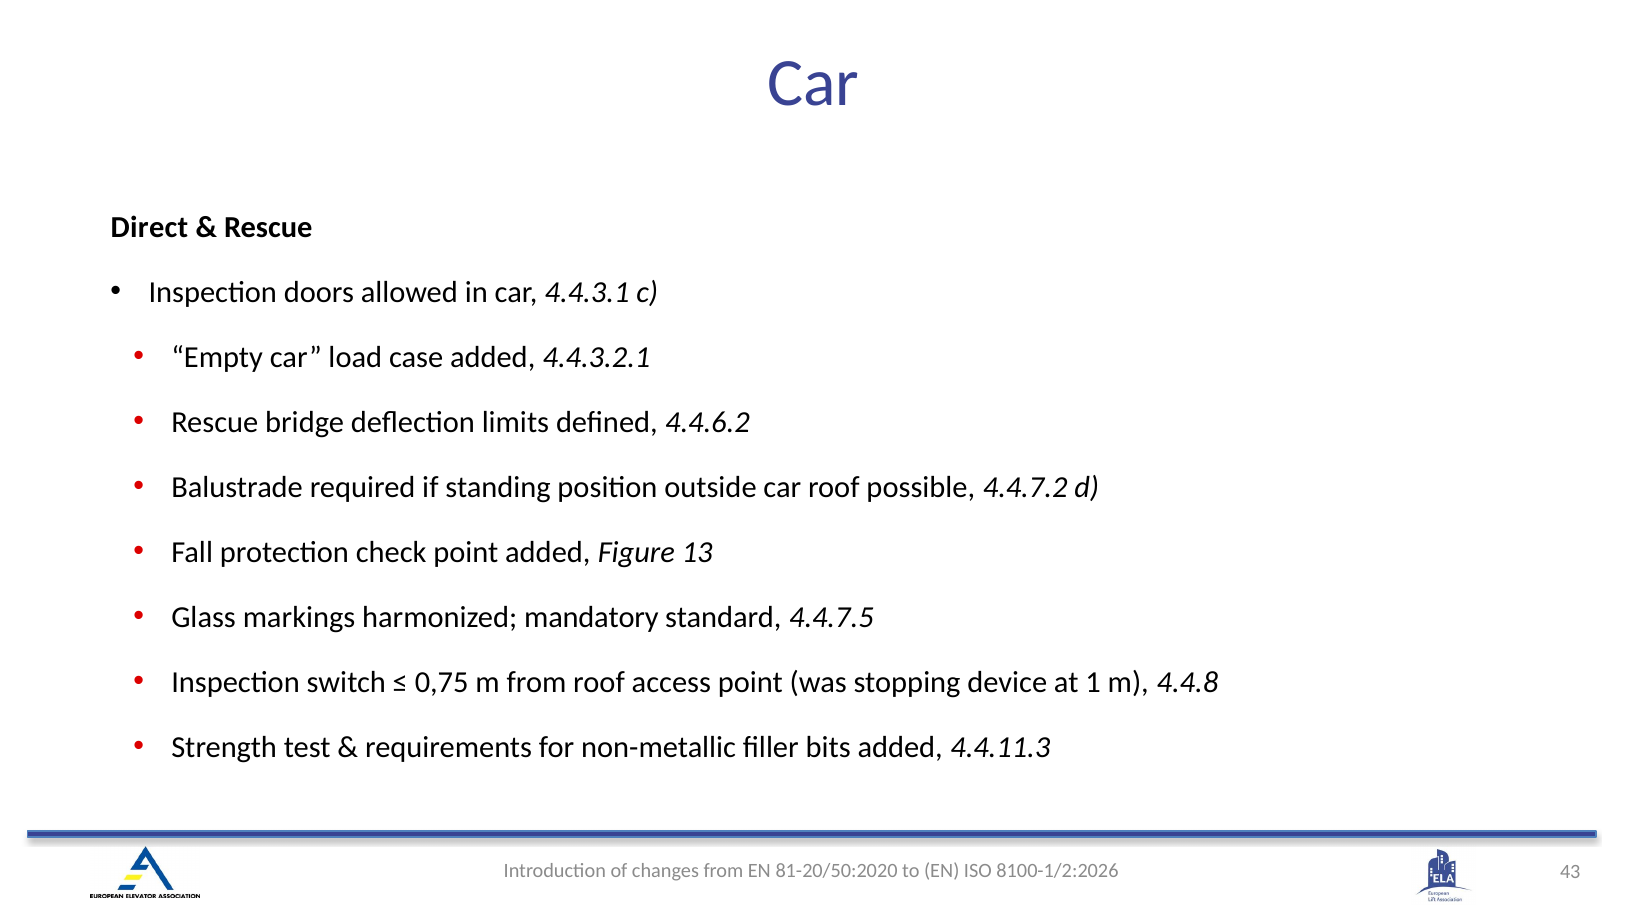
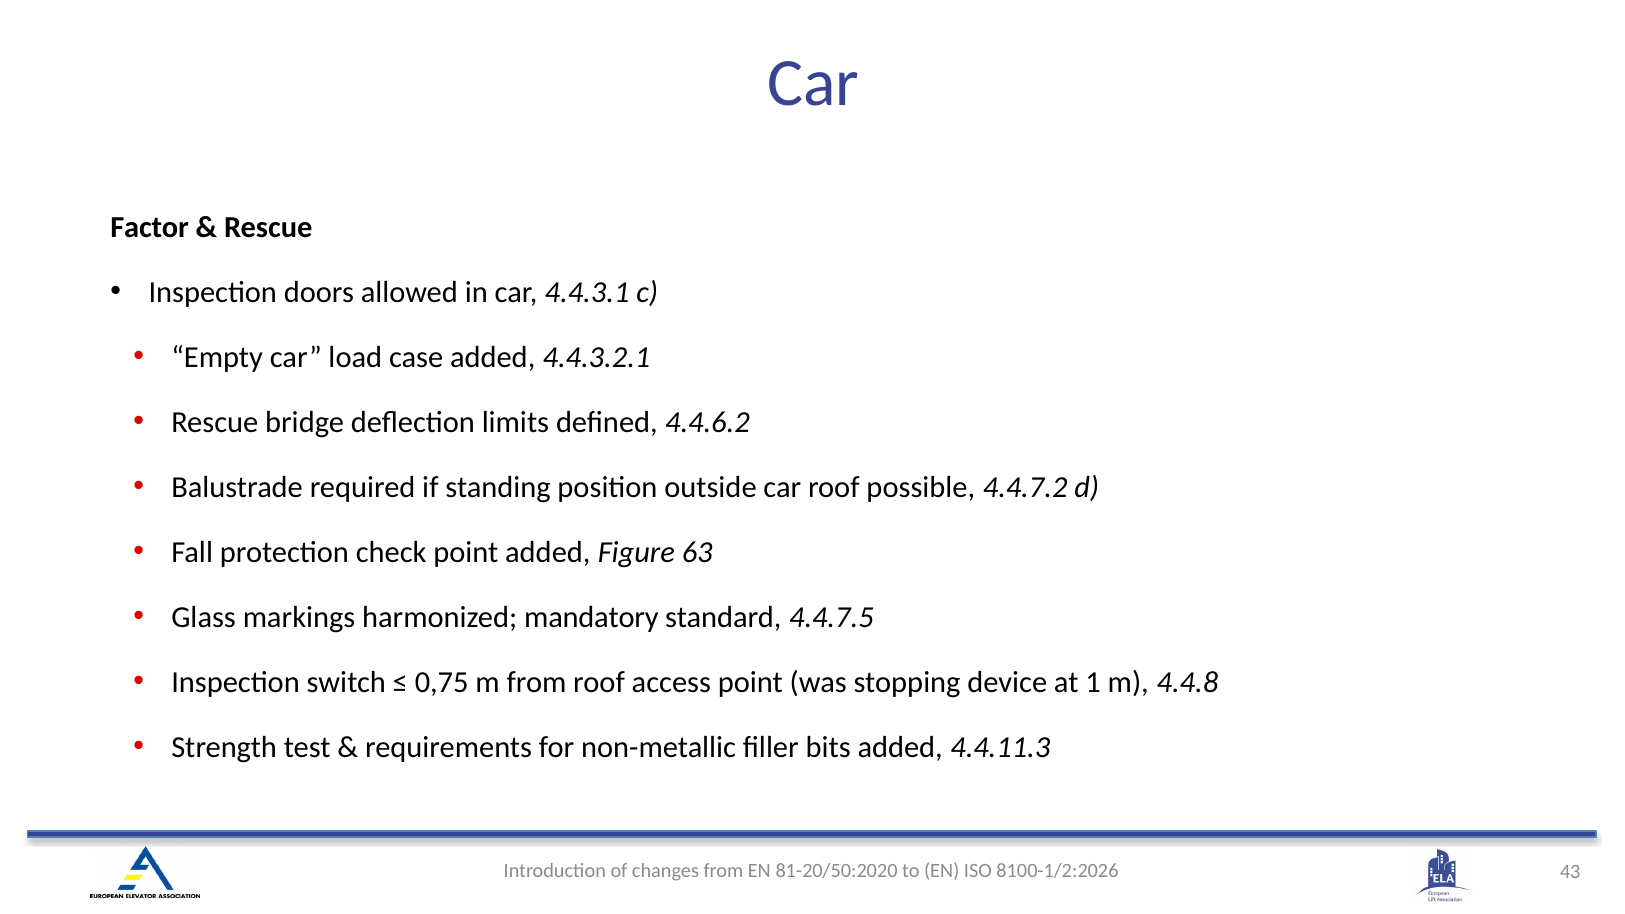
Direct: Direct -> Factor
13: 13 -> 63
